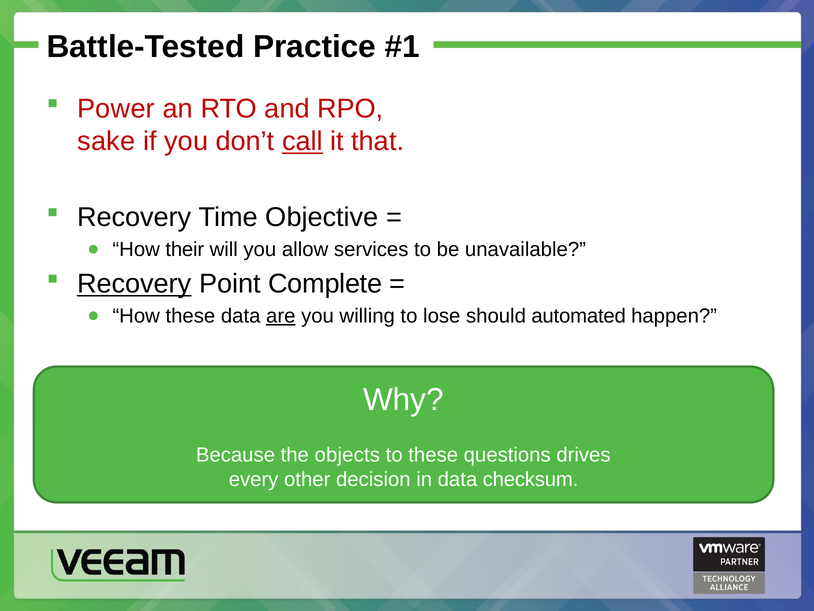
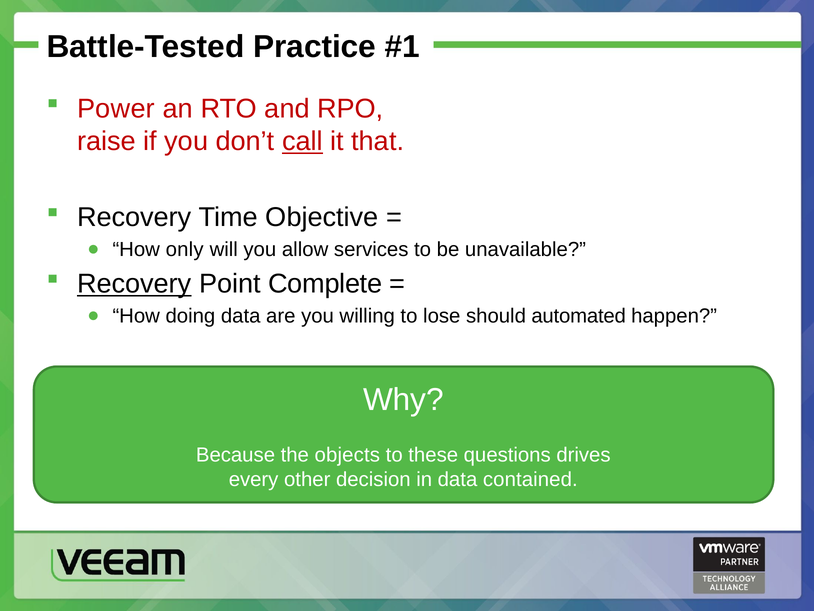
sake: sake -> raise
How their: their -> only
How these: these -> doing
are underline: present -> none
checksum: checksum -> contained
